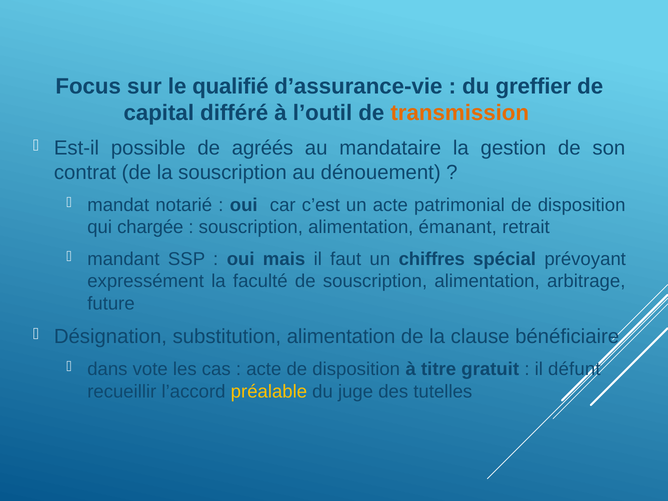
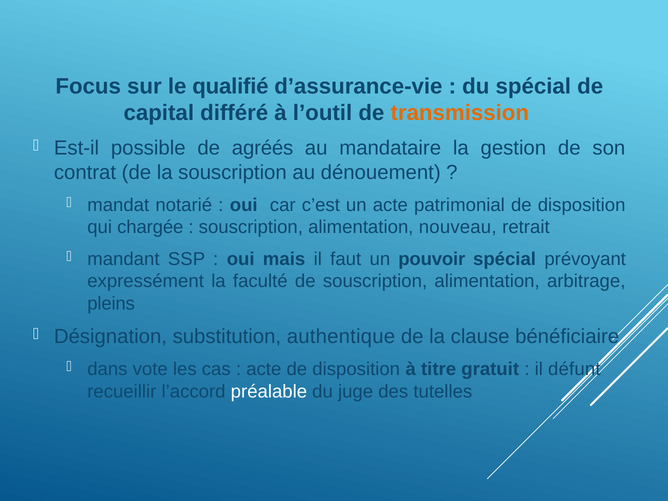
du greffier: greffier -> spécial
émanant: émanant -> nouveau
chiffres: chiffres -> pouvoir
future: future -> pleins
substitution alimentation: alimentation -> authentique
préalable colour: yellow -> white
